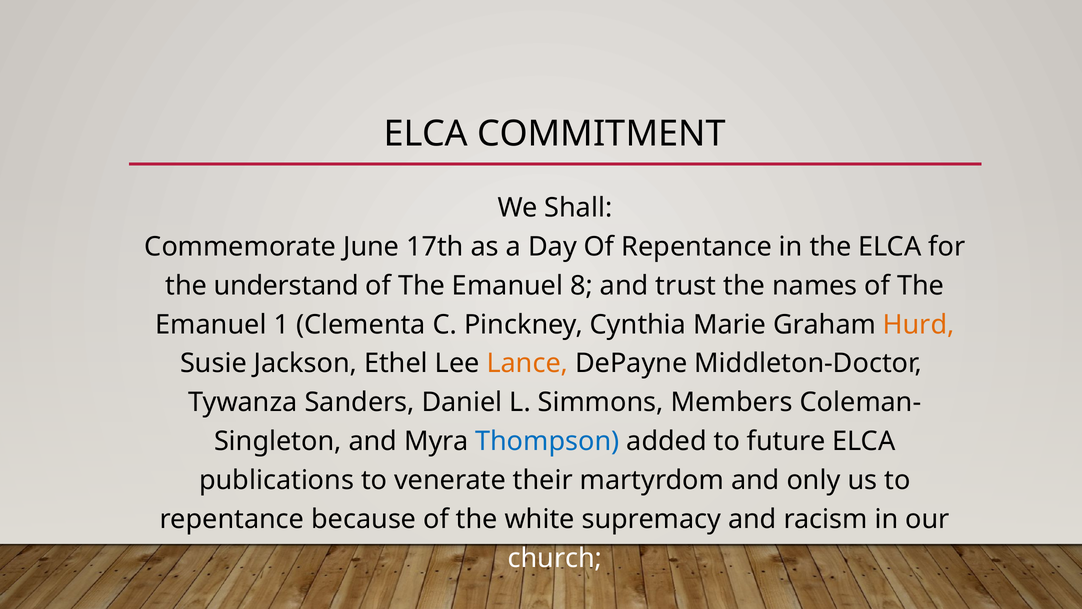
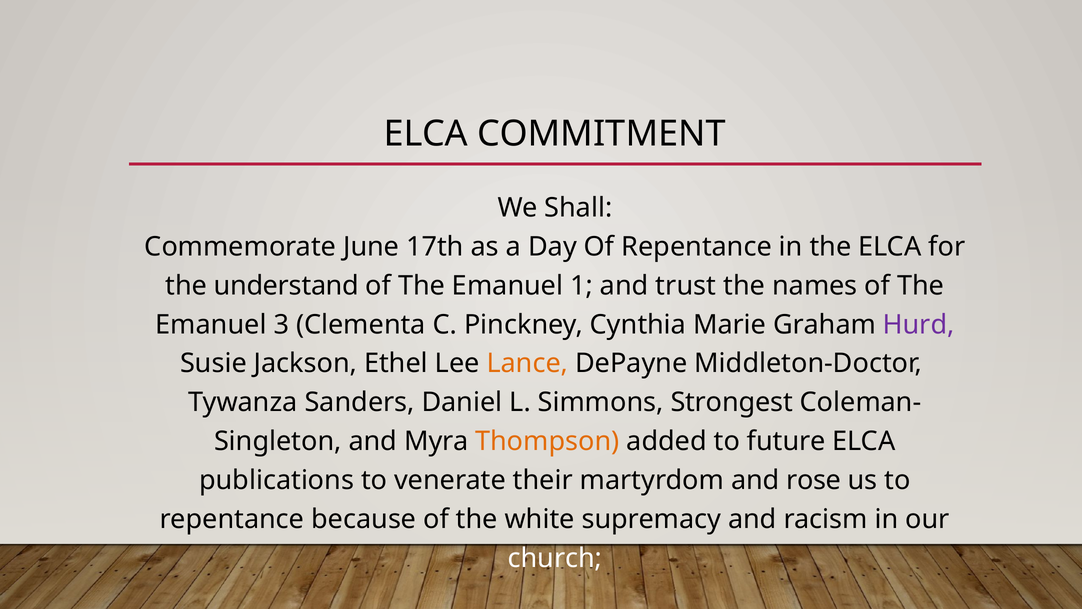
8: 8 -> 1
1: 1 -> 3
Hurd colour: orange -> purple
Members: Members -> Strongest
Thompson colour: blue -> orange
only: only -> rose
